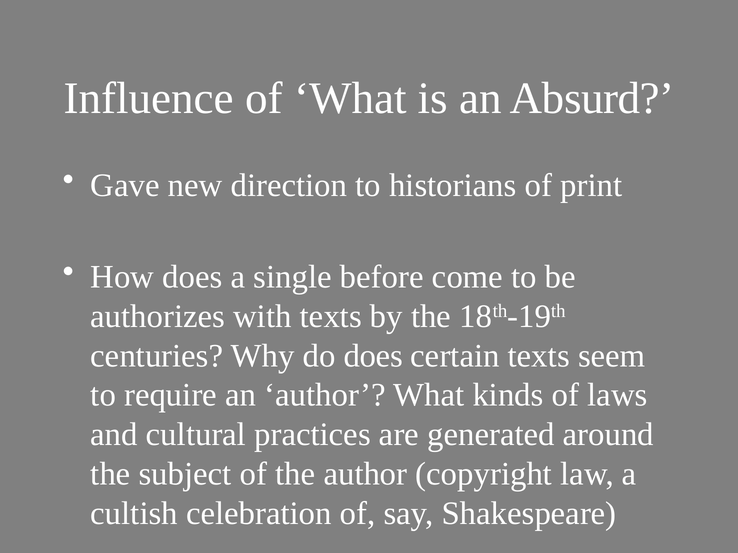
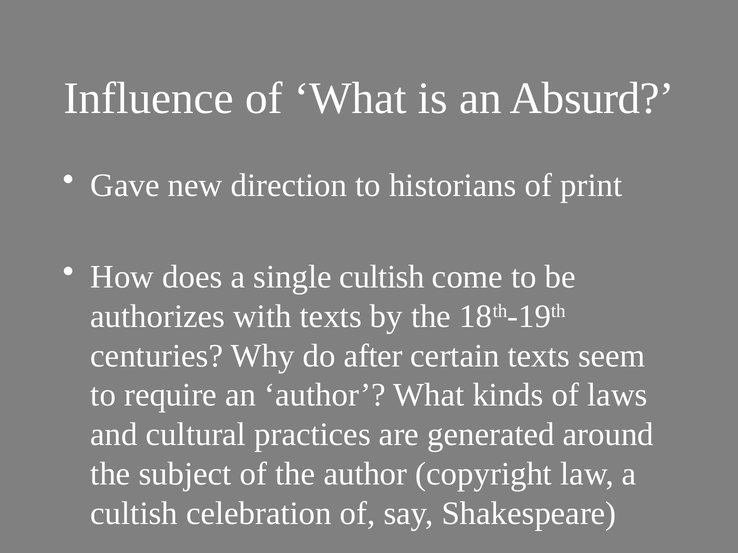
single before: before -> cultish
do does: does -> after
